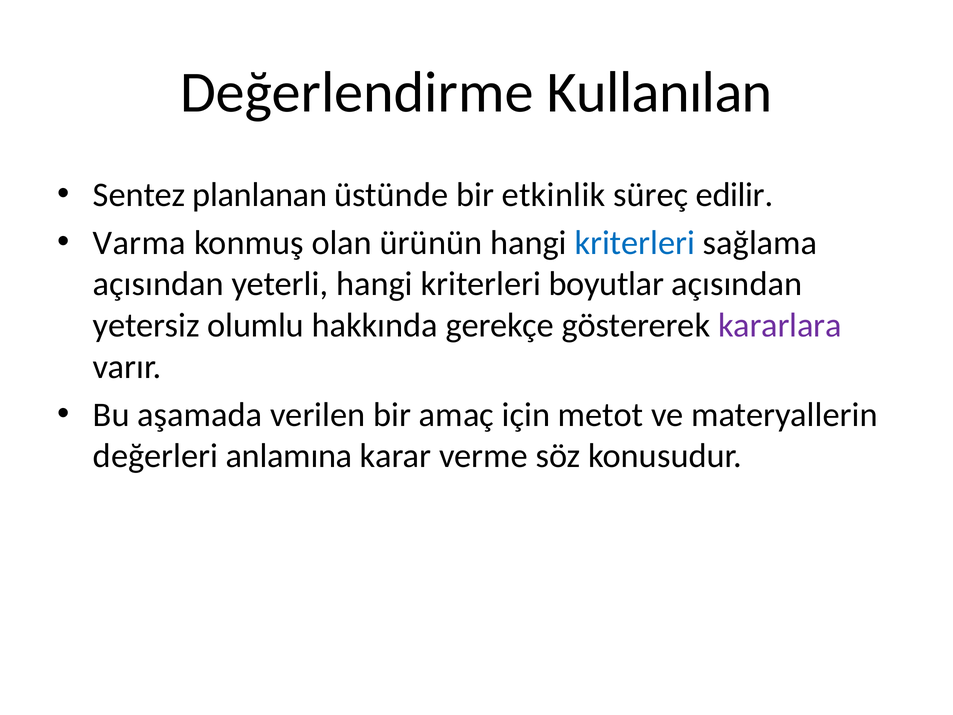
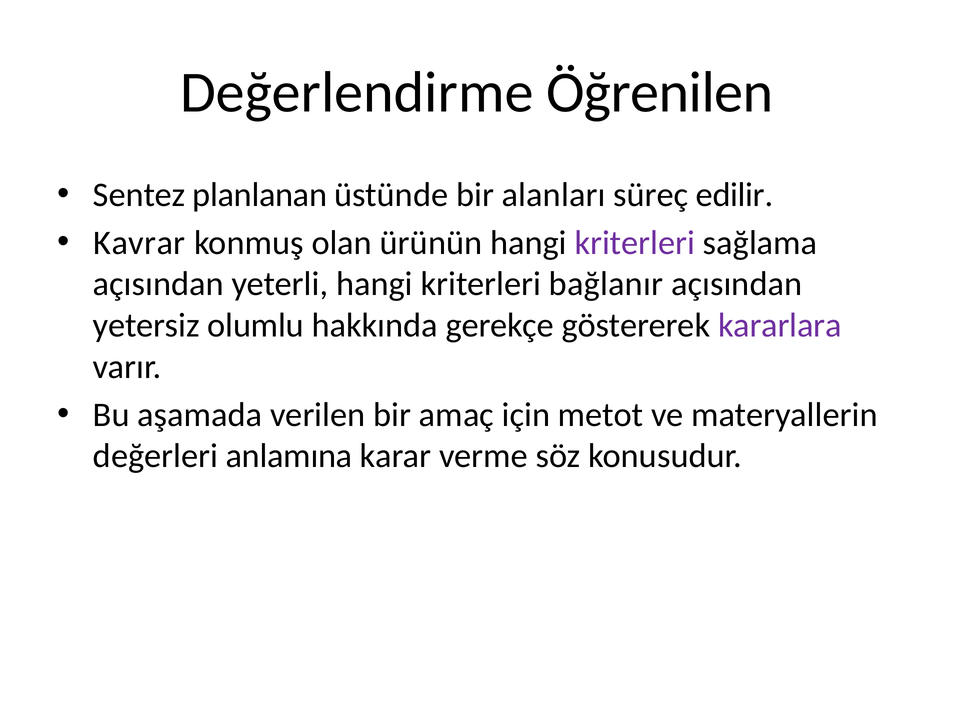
Kullanılan: Kullanılan -> Öğrenilen
etkinlik: etkinlik -> alanları
Varma: Varma -> Kavrar
kriterleri at (635, 243) colour: blue -> purple
boyutlar: boyutlar -> bağlanır
